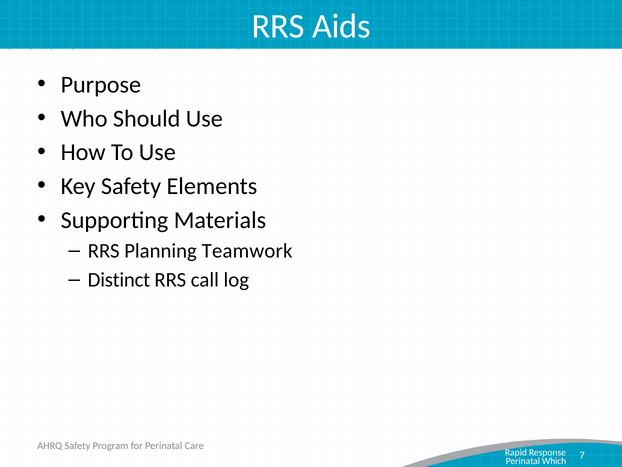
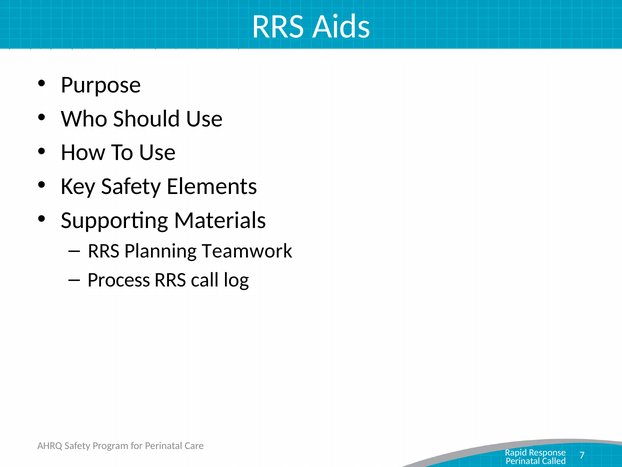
Distinct: Distinct -> Process
Which: Which -> Called
